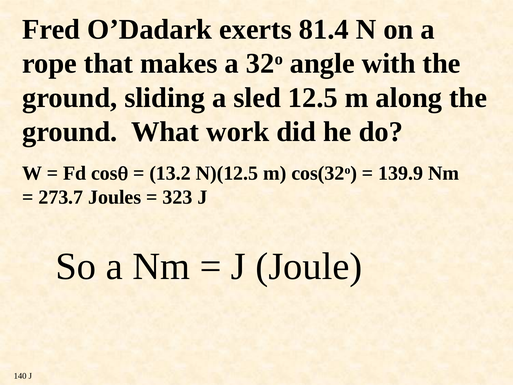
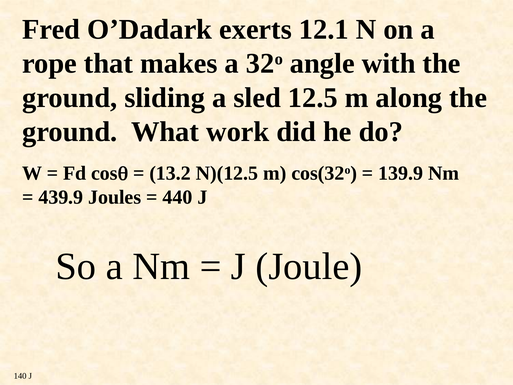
81.4: 81.4 -> 12.1
273.7: 273.7 -> 439.9
323: 323 -> 440
